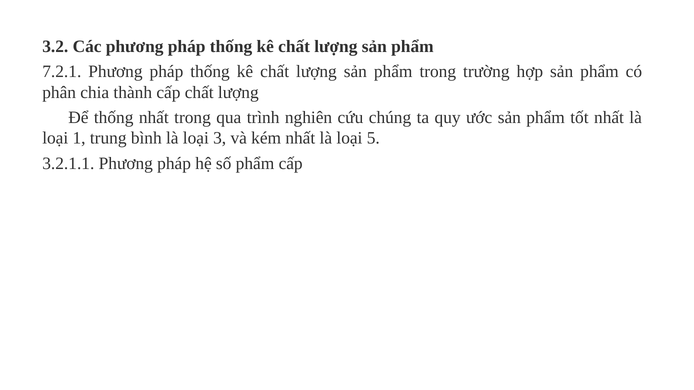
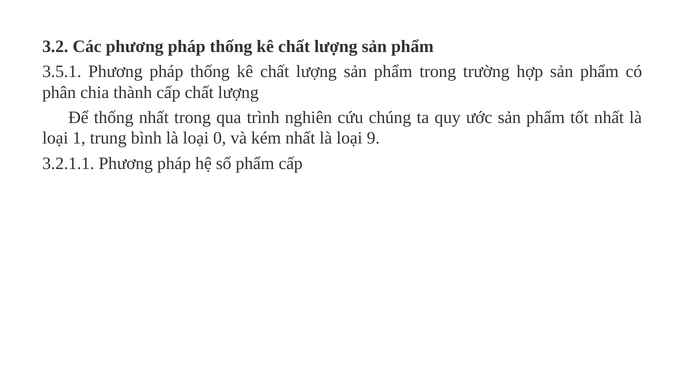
7.2.1: 7.2.1 -> 3.5.1
3: 3 -> 0
5: 5 -> 9
